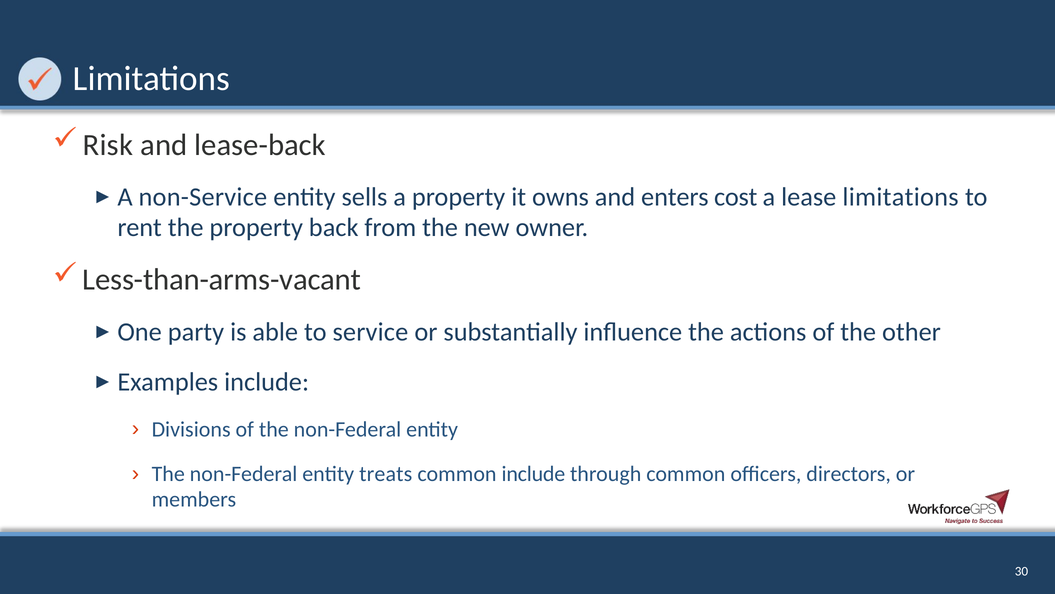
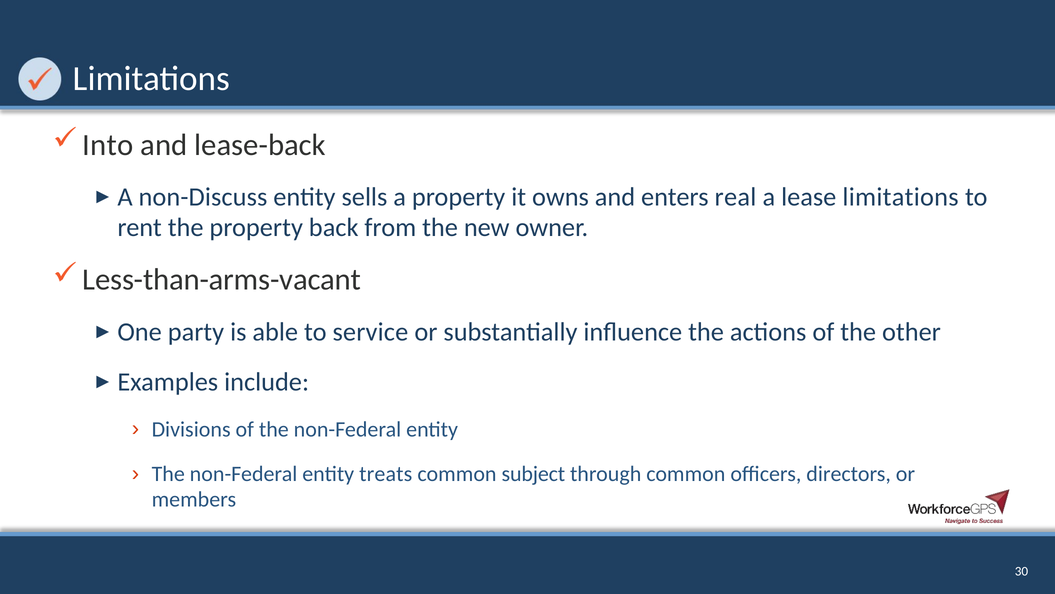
Risk: Risk -> Into
non-Service: non-Service -> non-Discuss
cost: cost -> real
common include: include -> subject
